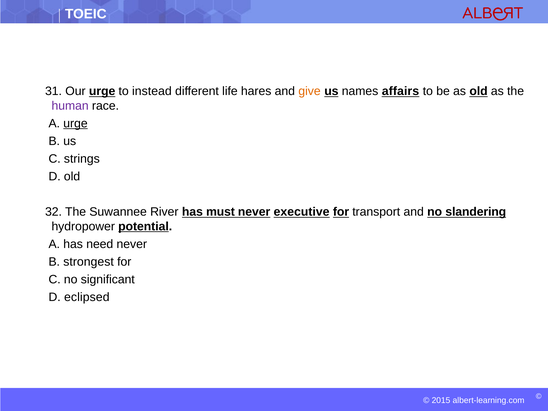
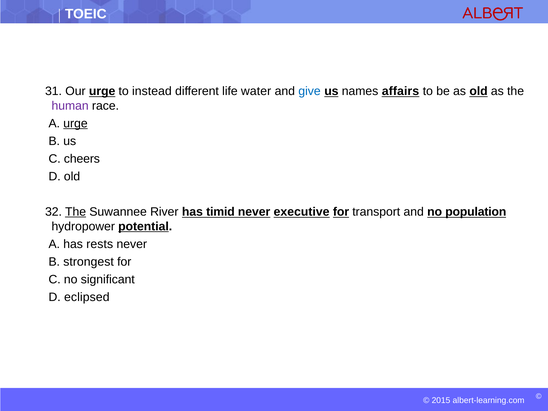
hares: hares -> water
give colour: orange -> blue
strings: strings -> cheers
The at (76, 212) underline: none -> present
must: must -> timid
slandering: slandering -> population
need: need -> rests
